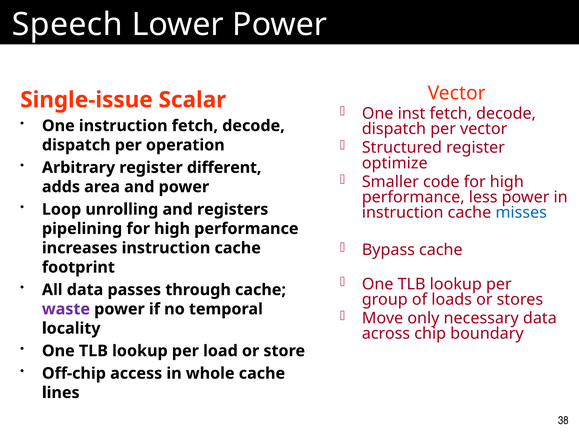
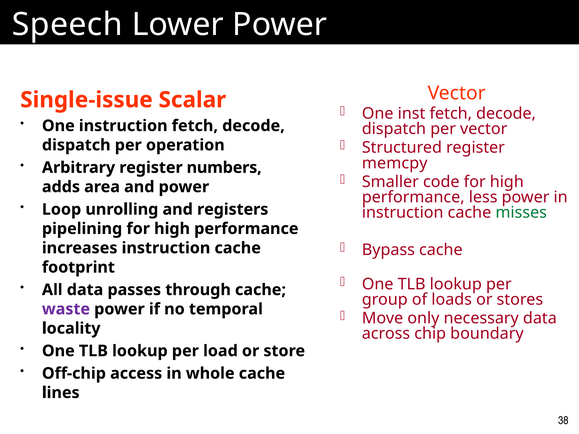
optimize: optimize -> memcpy
different: different -> numbers
misses colour: blue -> green
